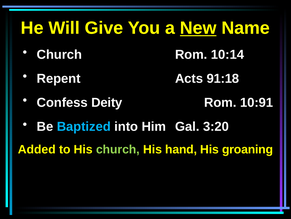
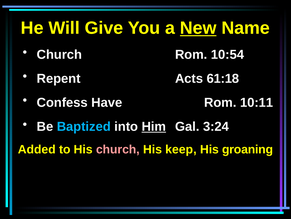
10:14: 10:14 -> 10:54
91:18: 91:18 -> 61:18
Deity: Deity -> Have
10:91: 10:91 -> 10:11
Him underline: none -> present
3:20: 3:20 -> 3:24
church at (118, 149) colour: light green -> pink
hand: hand -> keep
